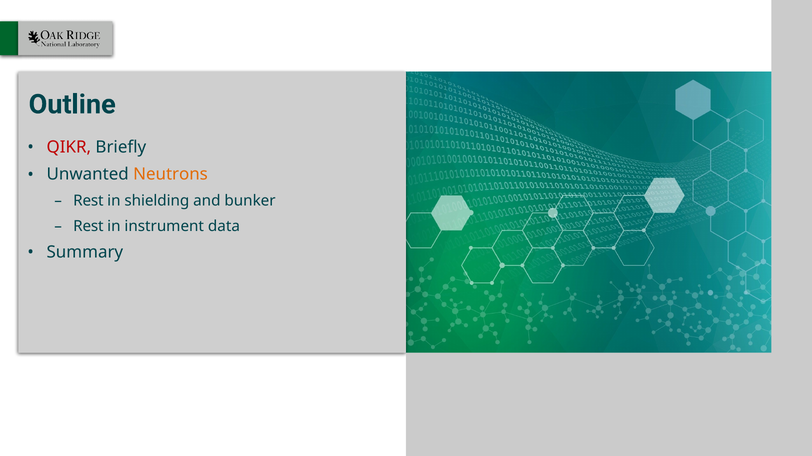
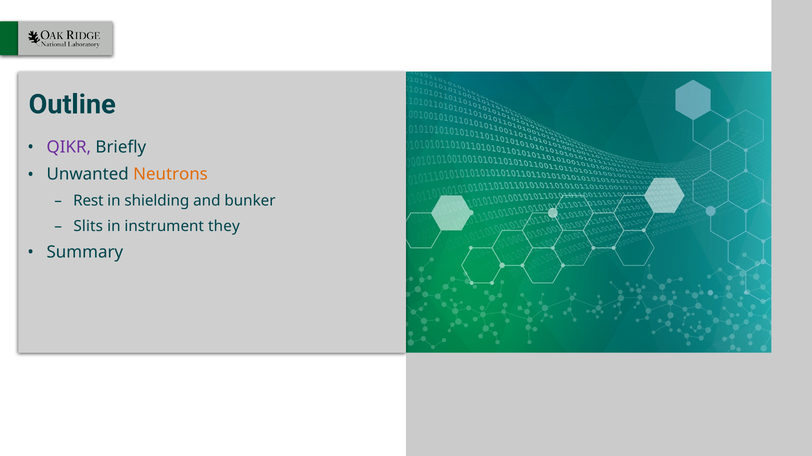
QIKR colour: red -> purple
Rest at (88, 226): Rest -> Slits
data: data -> they
